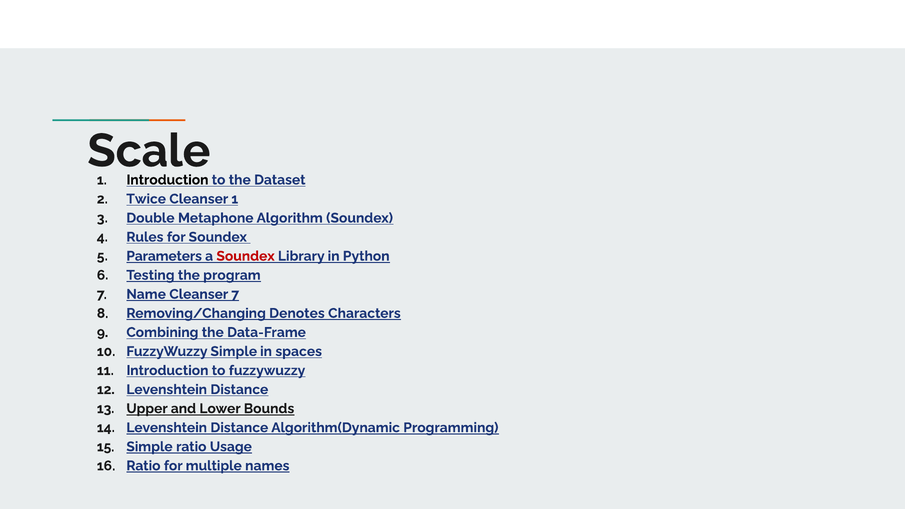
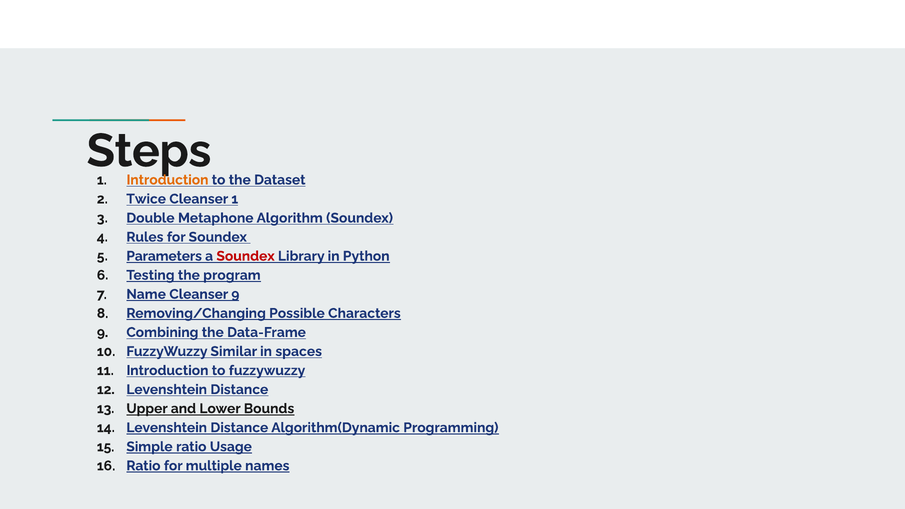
Scale: Scale -> Steps
Introduction at (167, 180) colour: black -> orange
Cleanser 7: 7 -> 9
Denotes: Denotes -> Possible
FuzzyWuzzy Simple: Simple -> Similar
